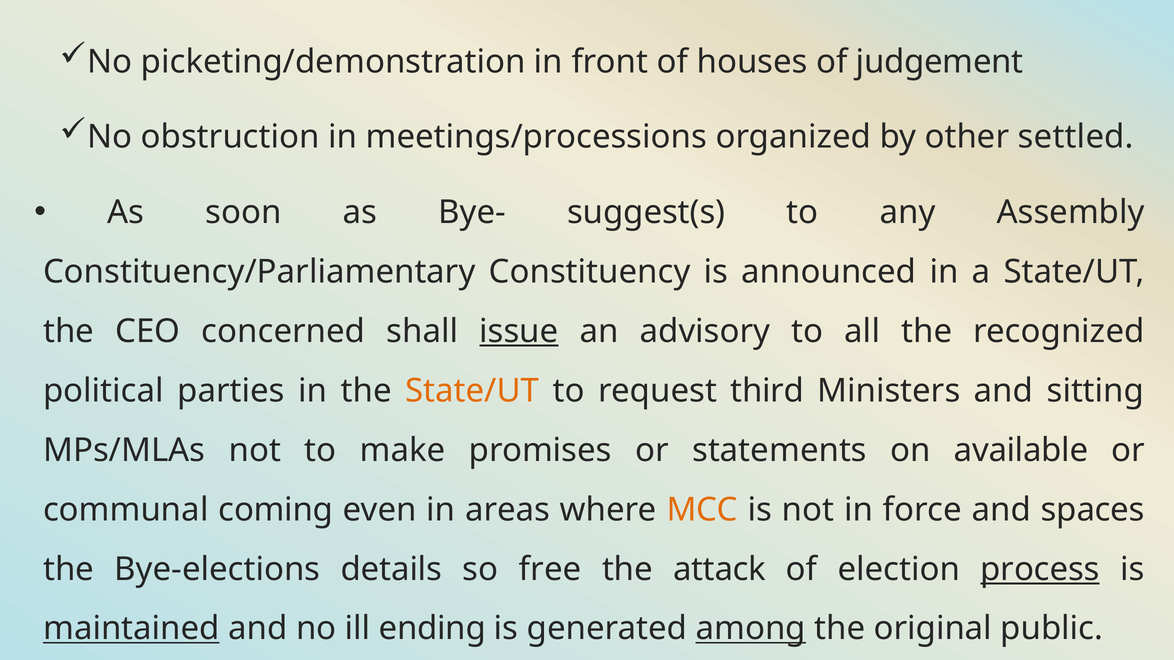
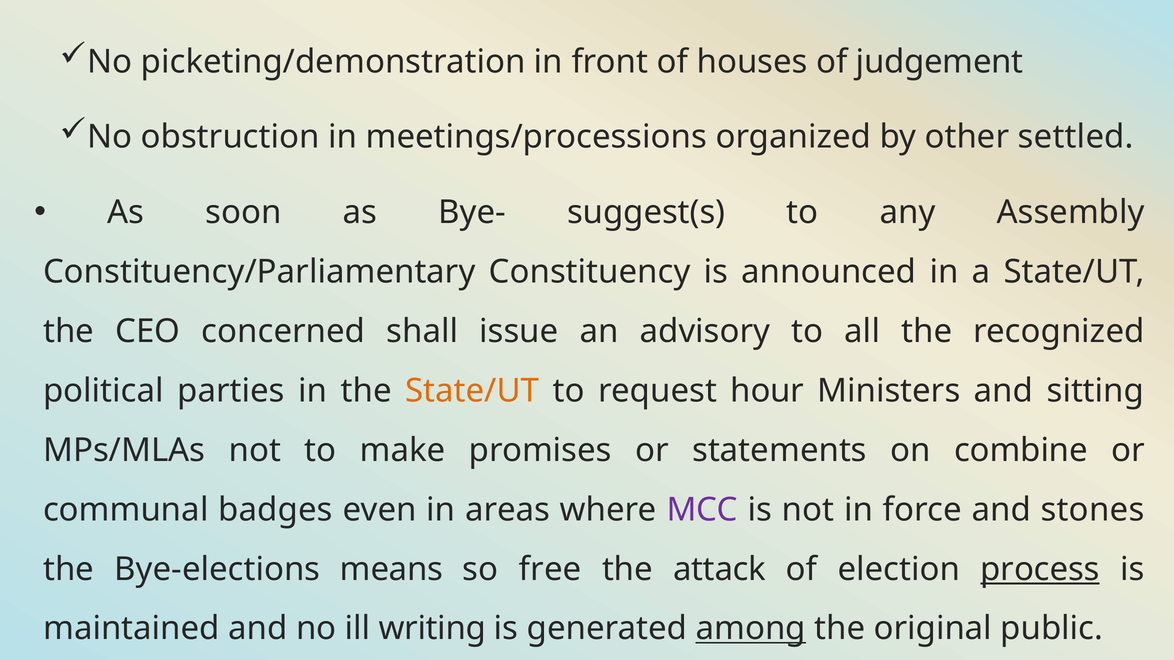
issue underline: present -> none
third: third -> hour
available: available -> combine
coming: coming -> badges
MCC colour: orange -> purple
spaces: spaces -> stones
details: details -> means
maintained underline: present -> none
ending: ending -> writing
